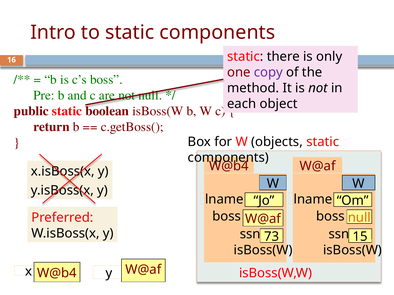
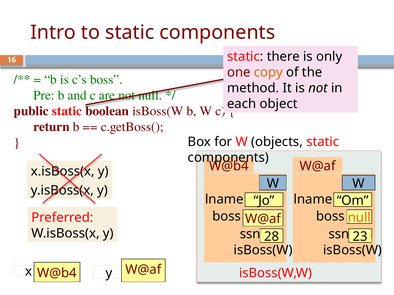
copy colour: purple -> orange
73: 73 -> 28
15: 15 -> 23
